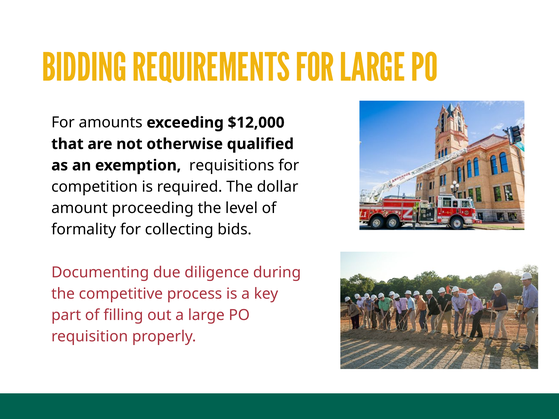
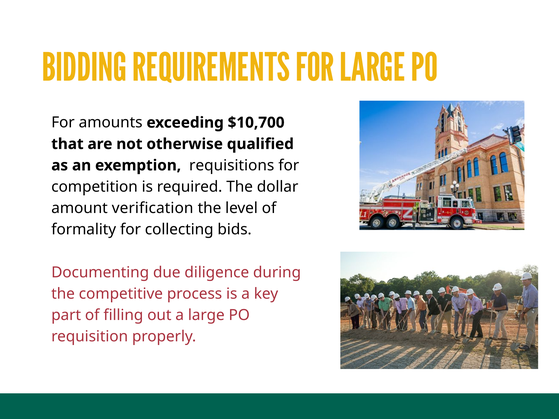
$12,000: $12,000 -> $10,700
proceeding: proceeding -> verification
